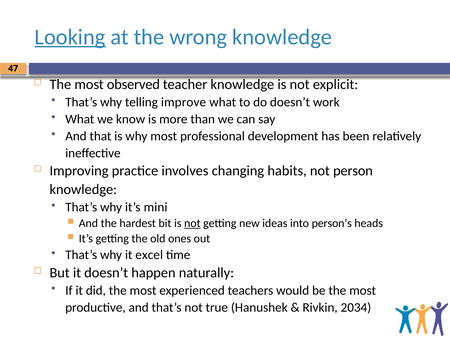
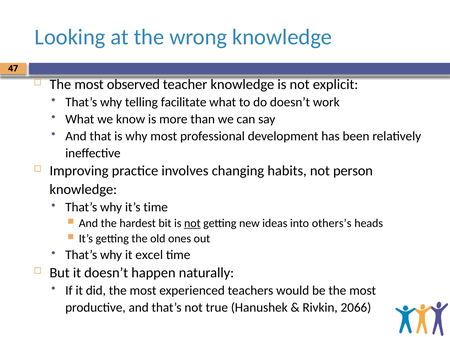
Looking underline: present -> none
improve: improve -> facilitate
it’s mini: mini -> time
person’s: person’s -> others’s
2034: 2034 -> 2066
